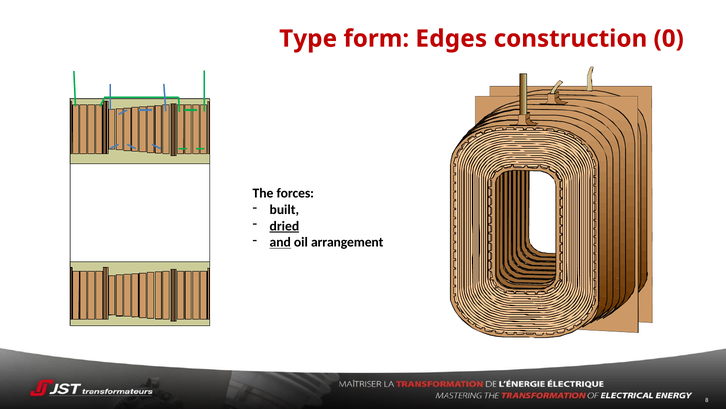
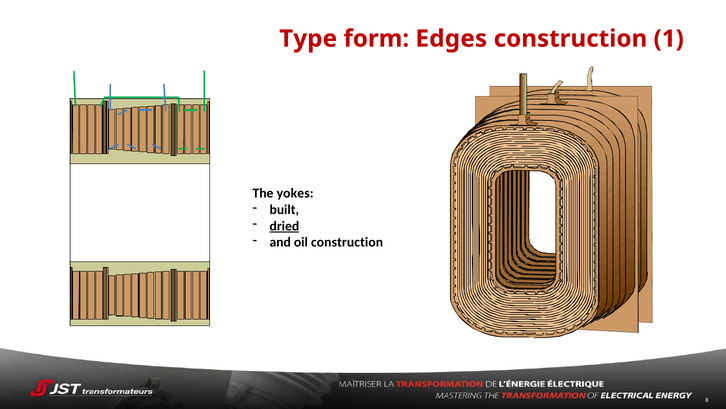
0: 0 -> 1
forces: forces -> yokes
and underline: present -> none
oil arrangement: arrangement -> construction
